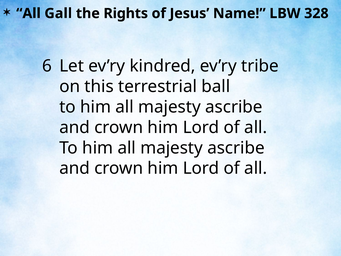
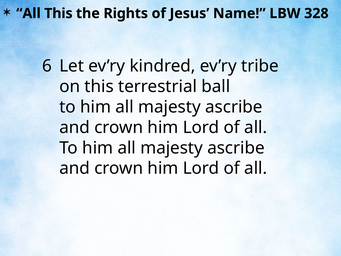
All Gall: Gall -> This
